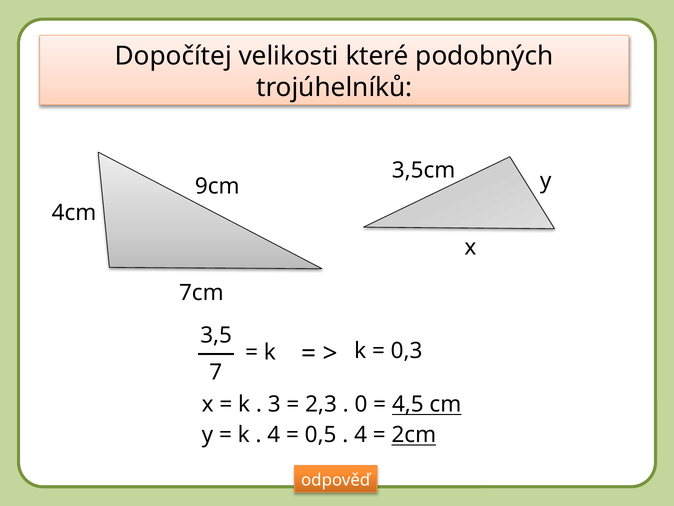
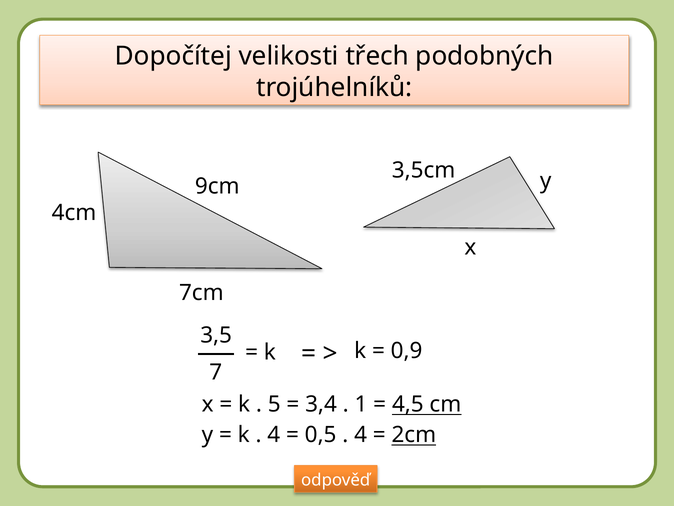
které: které -> třech
0,3: 0,3 -> 0,9
3: 3 -> 5
2,3: 2,3 -> 3,4
0: 0 -> 1
